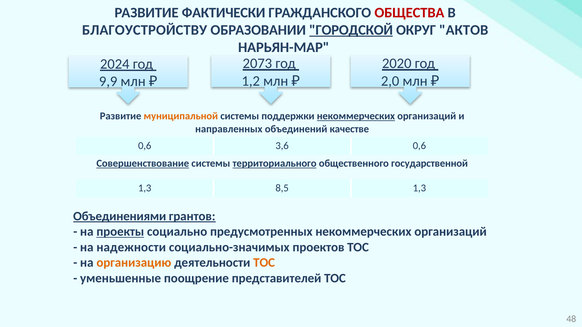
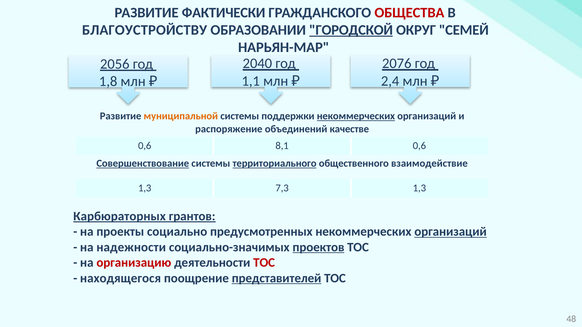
АКТОВ: АКТОВ -> СЕМЕЙ
2073: 2073 -> 2040
2020: 2020 -> 2076
2024: 2024 -> 2056
1,2: 1,2 -> 1,1
2,0: 2,0 -> 2,4
9,9: 9,9 -> 1,8
направленных: направленных -> распоряжение
3,6: 3,6 -> 8,1
государственной: государственной -> взаимодействие
8,5: 8,5 -> 7,3
Объединениями: Объединениями -> Карбюраторных
проекты underline: present -> none
организаций at (451, 232) underline: none -> present
проектов underline: none -> present
организацию colour: orange -> red
ТОС at (264, 263) colour: orange -> red
уменьшенные: уменьшенные -> находящегося
представителей underline: none -> present
